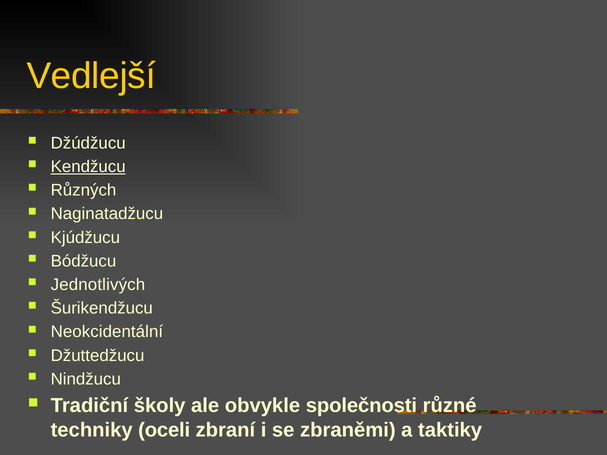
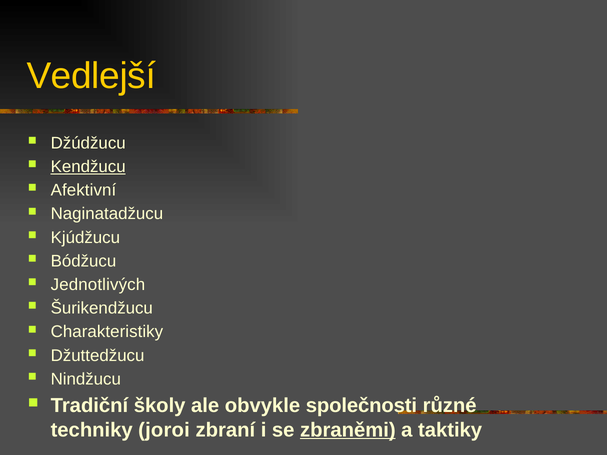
Různých: Různých -> Afektivní
Neokcidentální: Neokcidentální -> Charakteristiky
oceli: oceli -> joroi
zbraněmi underline: none -> present
